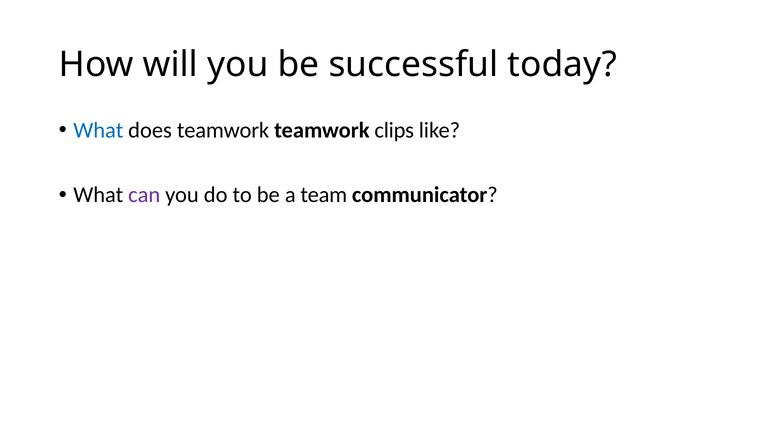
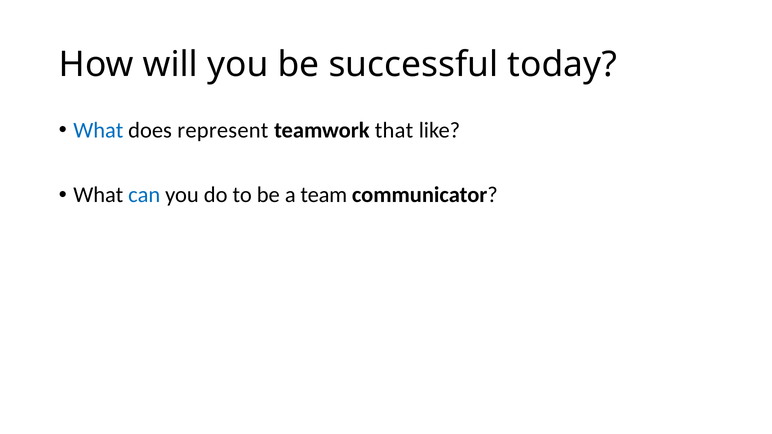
does teamwork: teamwork -> represent
clips: clips -> that
can colour: purple -> blue
